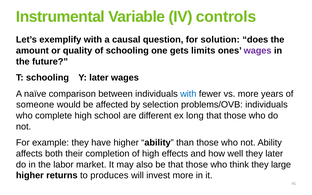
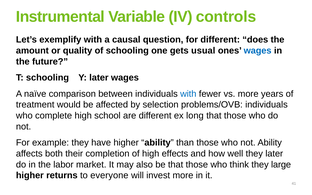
for solution: solution -> different
limits: limits -> usual
wages at (258, 51) colour: purple -> blue
someone: someone -> treatment
produces: produces -> everyone
